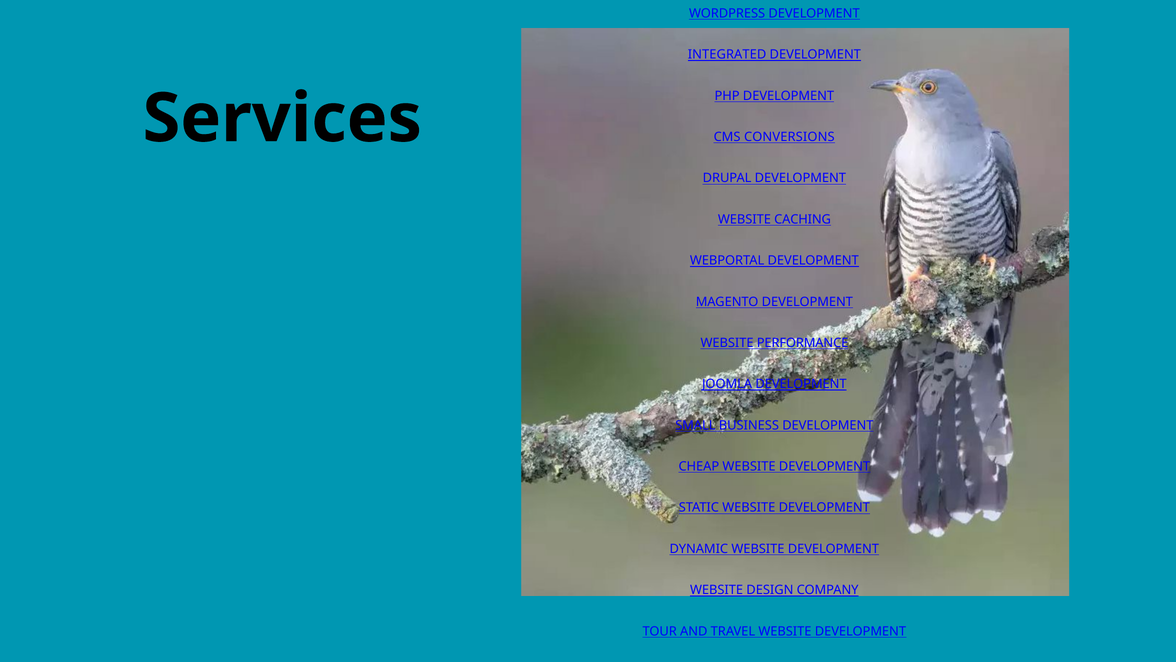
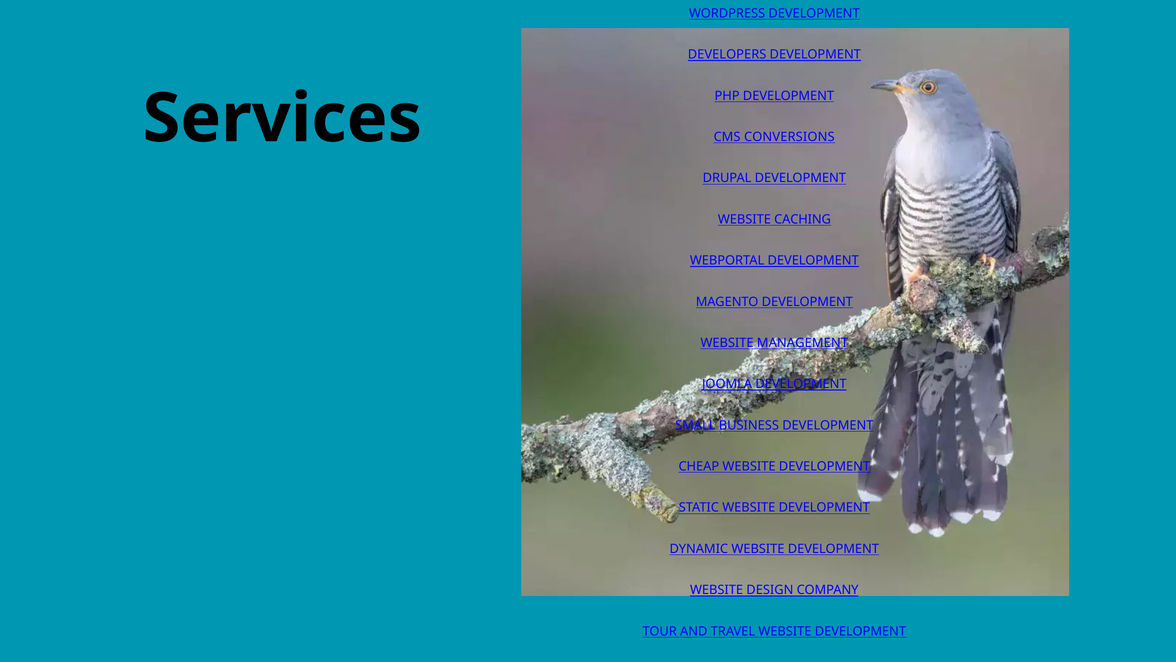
INTEGRATED: INTEGRATED -> DEVELOPERS
PERFORMANCE: PERFORMANCE -> MANAGEMENT
